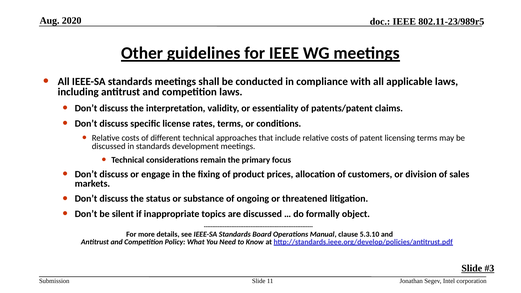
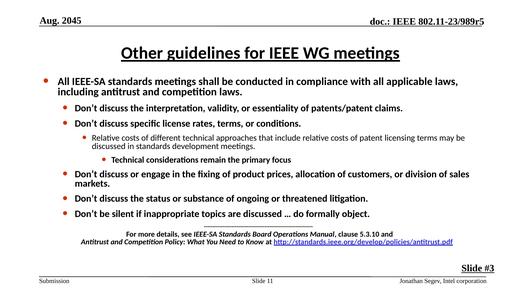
2020: 2020 -> 2045
